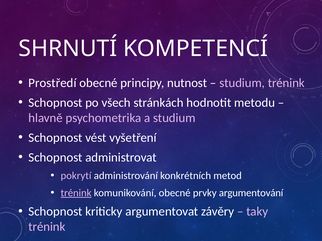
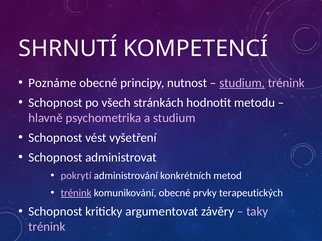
Prostředí: Prostředí -> Poznáme
studium at (242, 83) underline: none -> present
argumentování: argumentování -> terapeutických
